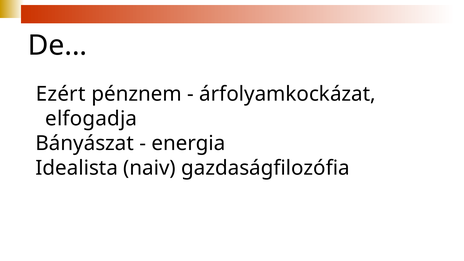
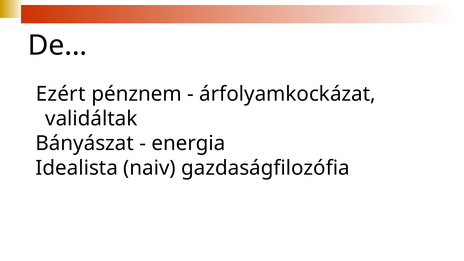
elfogadja: elfogadja -> validáltak
